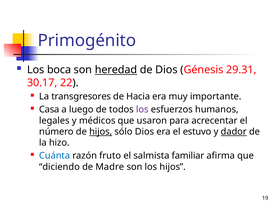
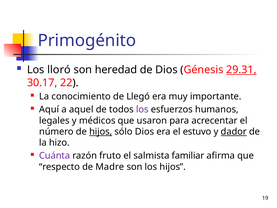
boca: boca -> lloró
heredad underline: present -> none
29.31 underline: none -> present
transgresores: transgresores -> conocimiento
Hacia: Hacia -> Llegó
Casa: Casa -> Aquí
luego: luego -> aquel
Cuánta colour: blue -> purple
diciendo: diciendo -> respecto
